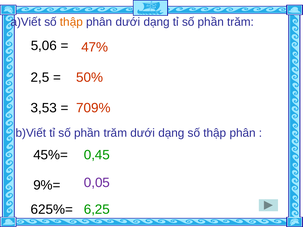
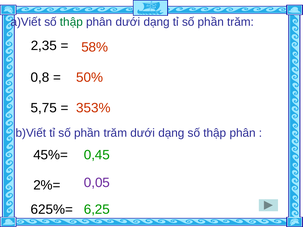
thập at (71, 22) colour: orange -> green
5,06: 5,06 -> 2,35
47%: 47% -> 58%
2,5: 2,5 -> 0,8
3,53: 3,53 -> 5,75
709%: 709% -> 353%
9%=: 9%= -> 2%=
